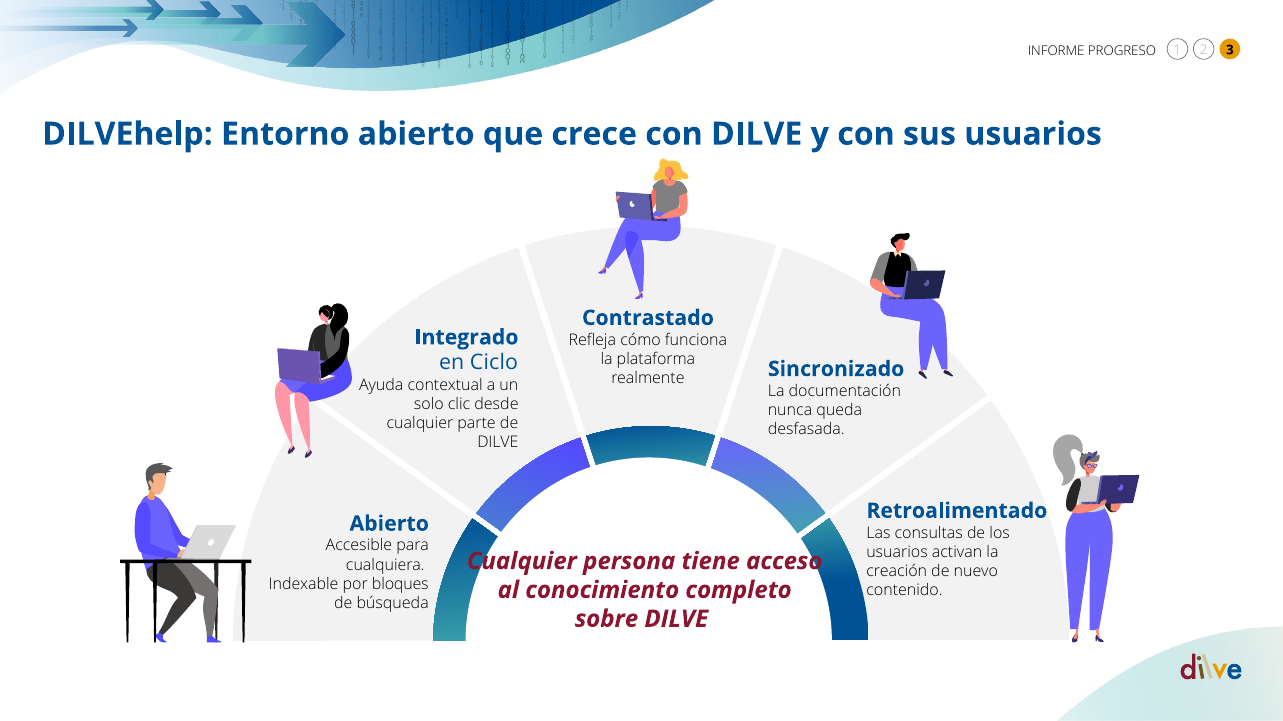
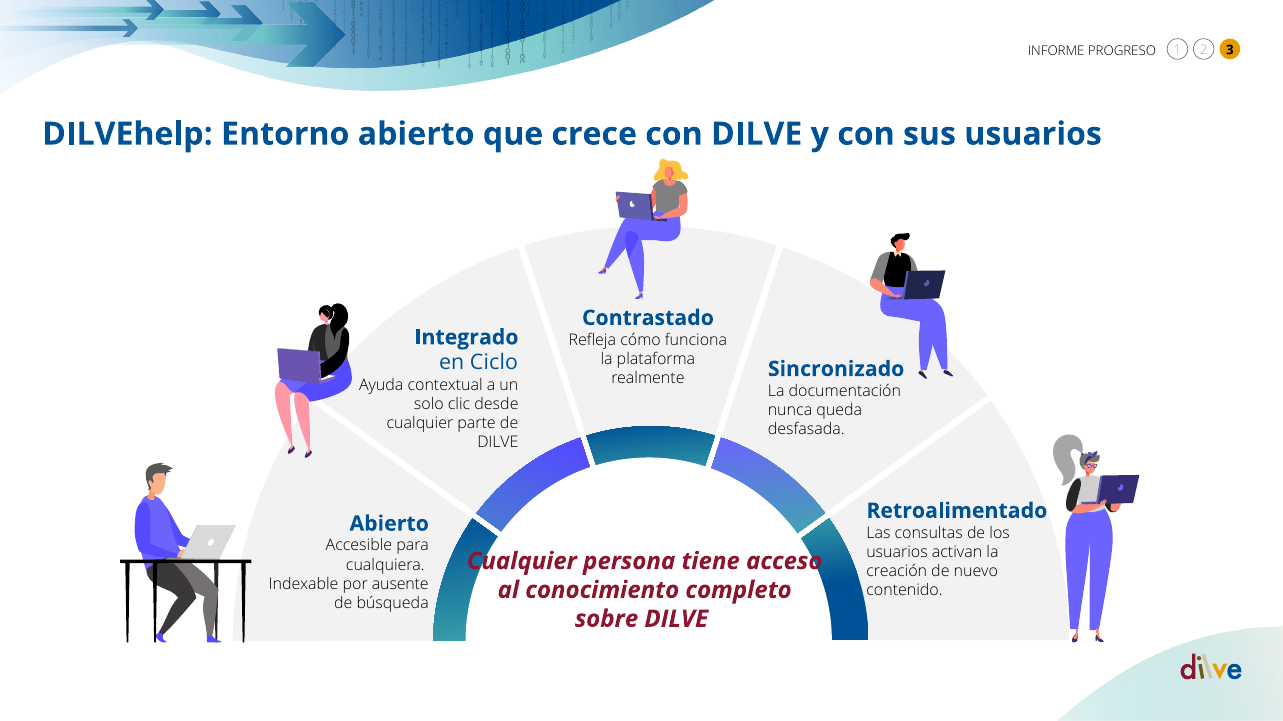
bloques: bloques -> ausente
